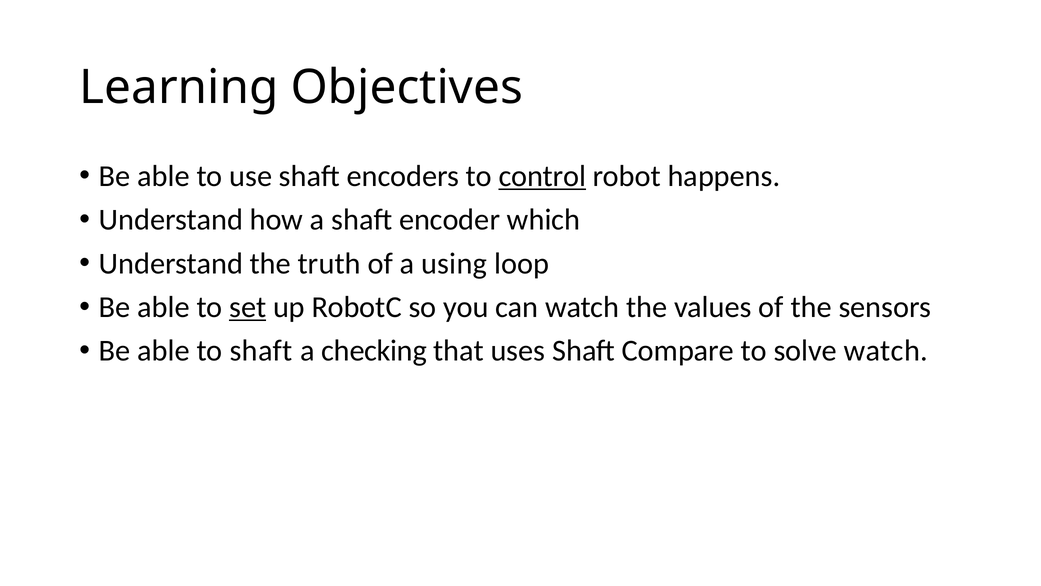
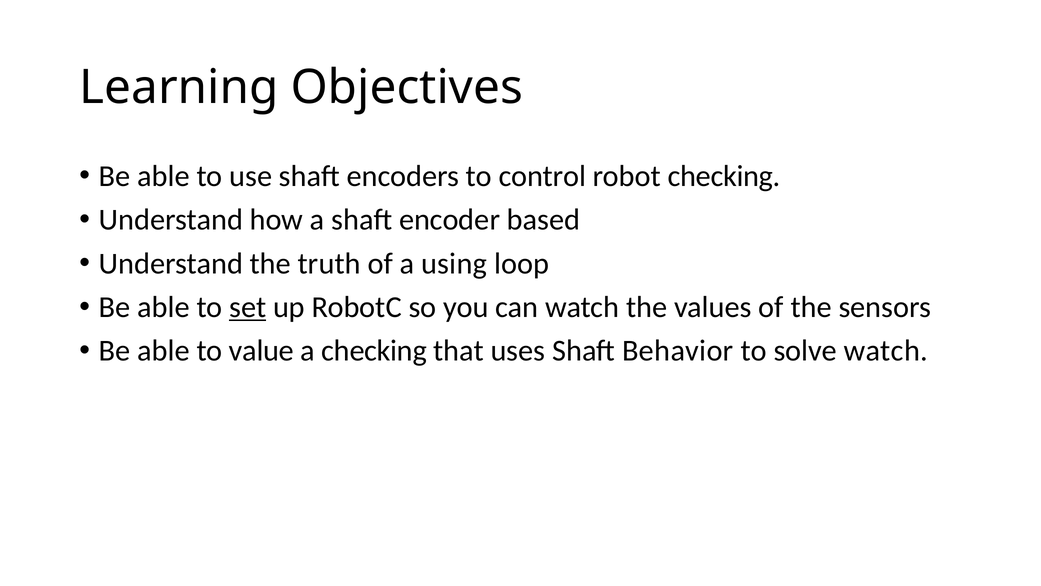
control underline: present -> none
robot happens: happens -> checking
which: which -> based
to shaft: shaft -> value
Compare: Compare -> Behavior
